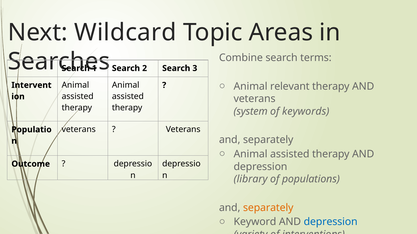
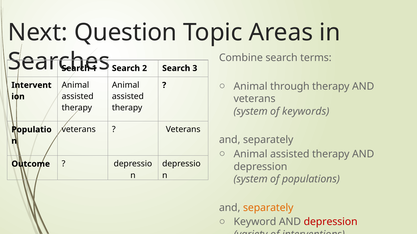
Wildcard: Wildcard -> Question
relevant: relevant -> through
library at (251, 180): library -> system
depression at (331, 222) colour: blue -> red
